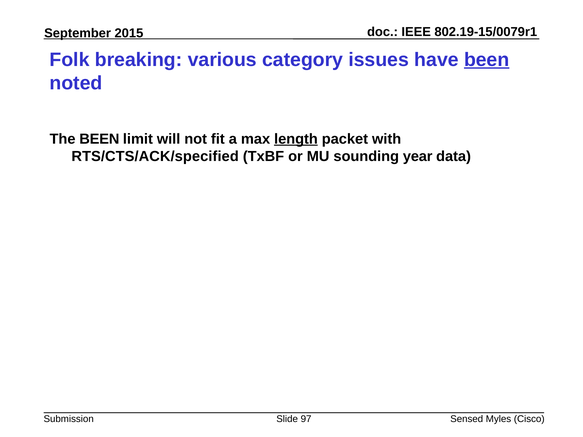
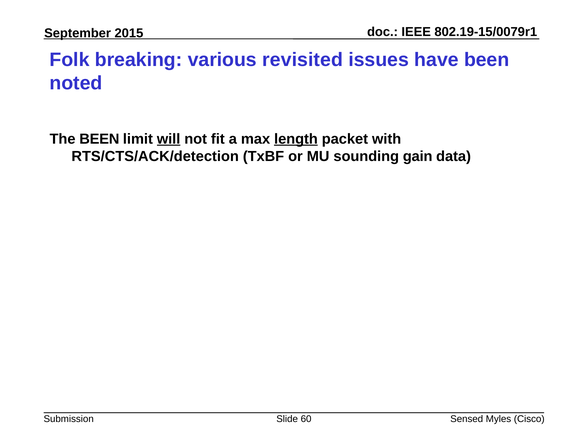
category: category -> revisited
been at (487, 60) underline: present -> none
will underline: none -> present
RTS/CTS/ACK/specified: RTS/CTS/ACK/specified -> RTS/CTS/ACK/detection
year: year -> gain
97: 97 -> 60
